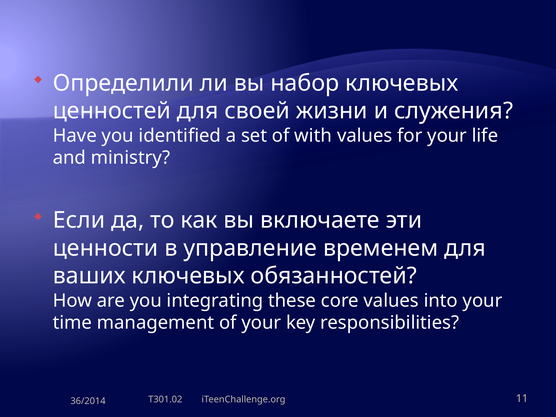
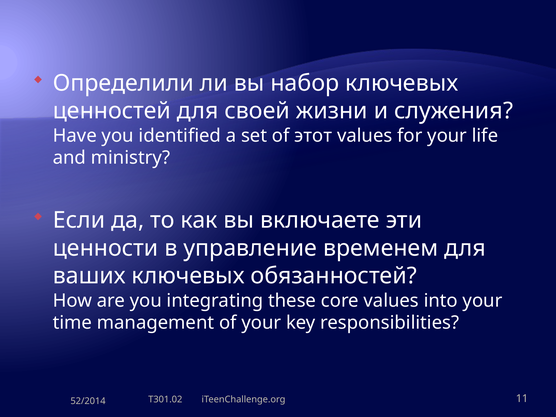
with: with -> этот
36/2014: 36/2014 -> 52/2014
